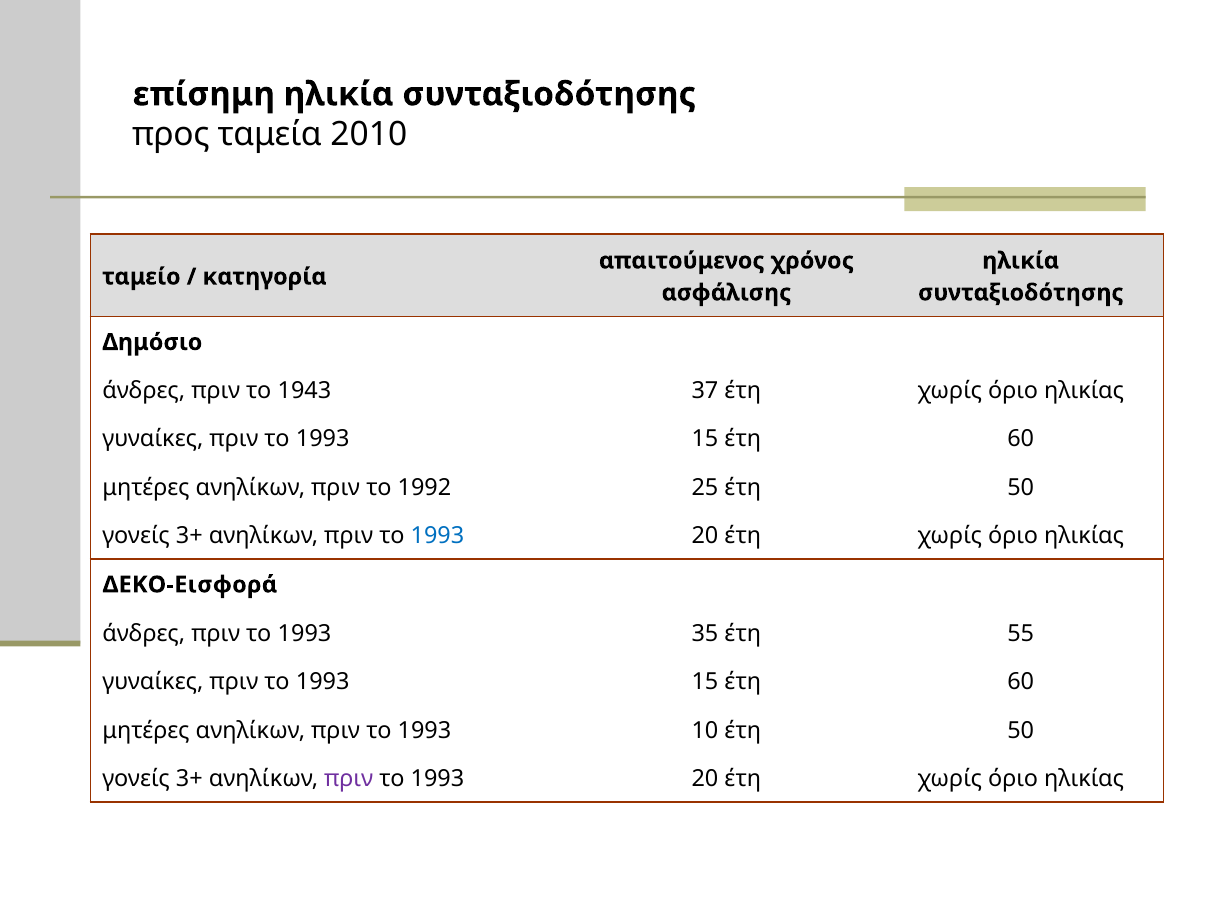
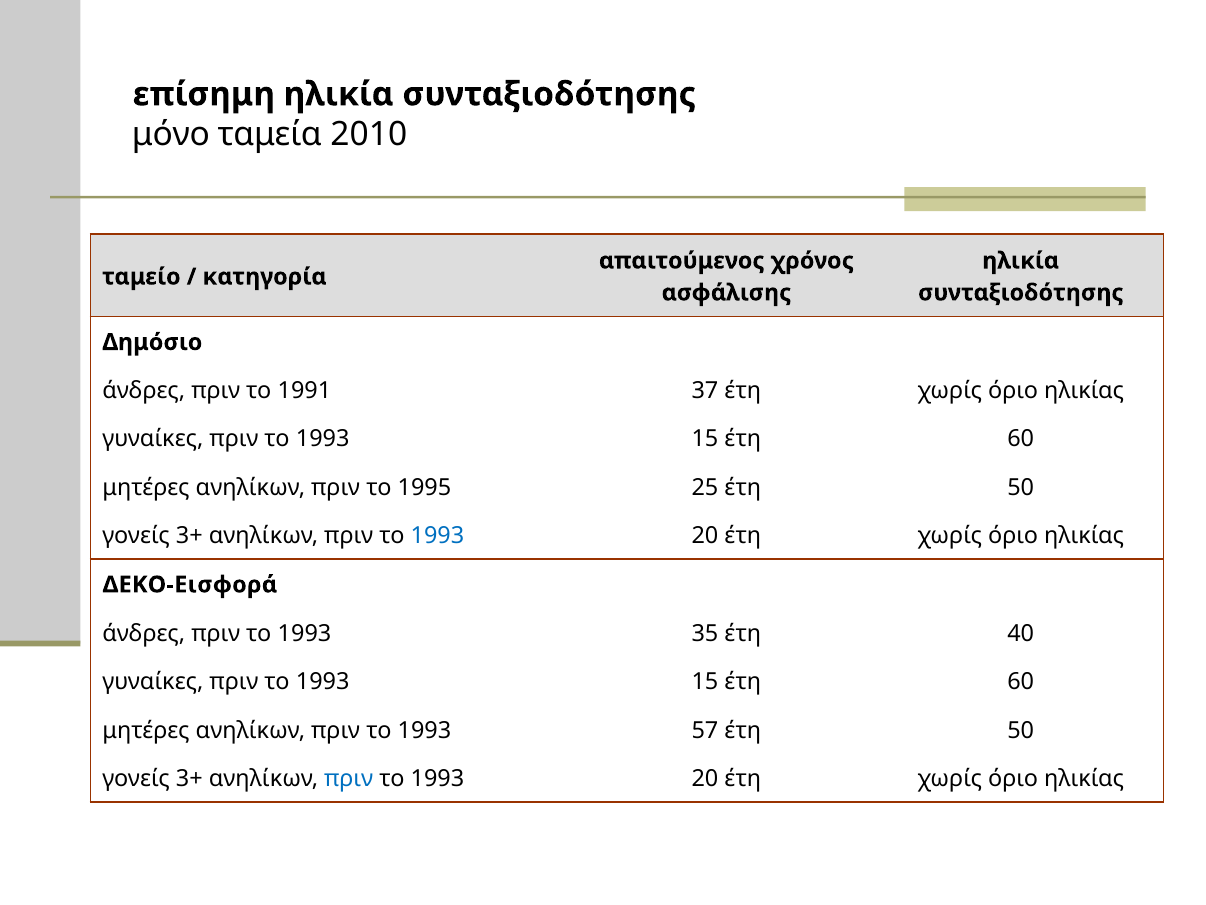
προς: προς -> μόνο
1943: 1943 -> 1991
1992: 1992 -> 1995
55: 55 -> 40
10: 10 -> 57
πριν at (349, 779) colour: purple -> blue
